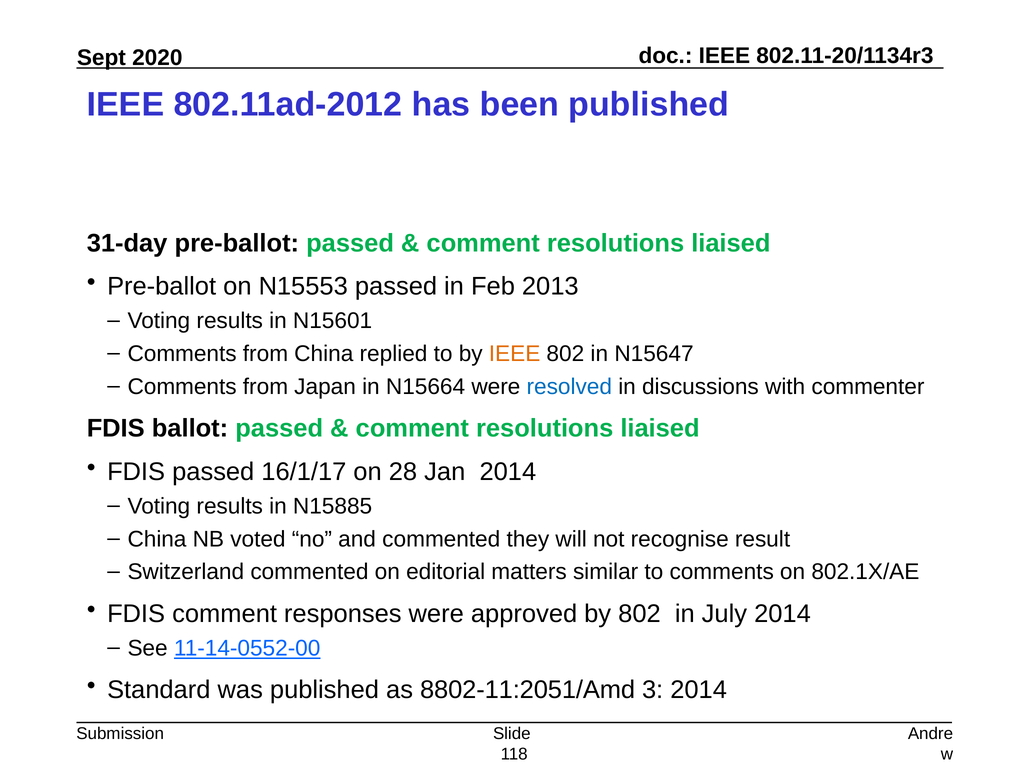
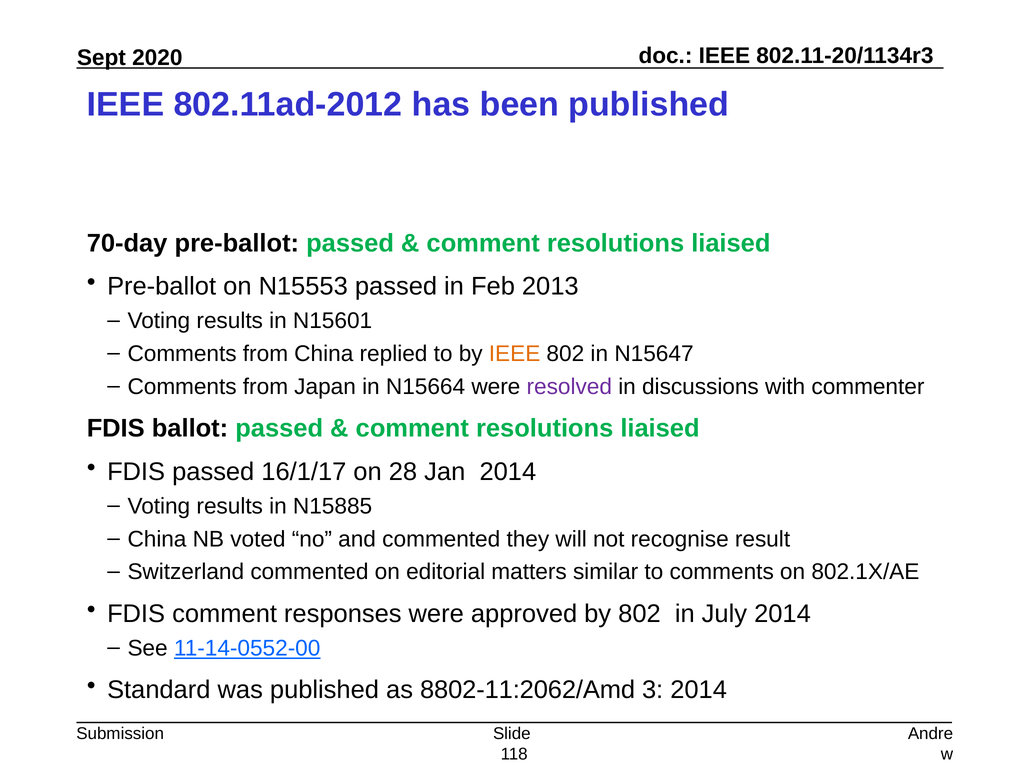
31-day: 31-day -> 70-day
resolved colour: blue -> purple
8802-11:2051/Amd: 8802-11:2051/Amd -> 8802-11:2062/Amd
